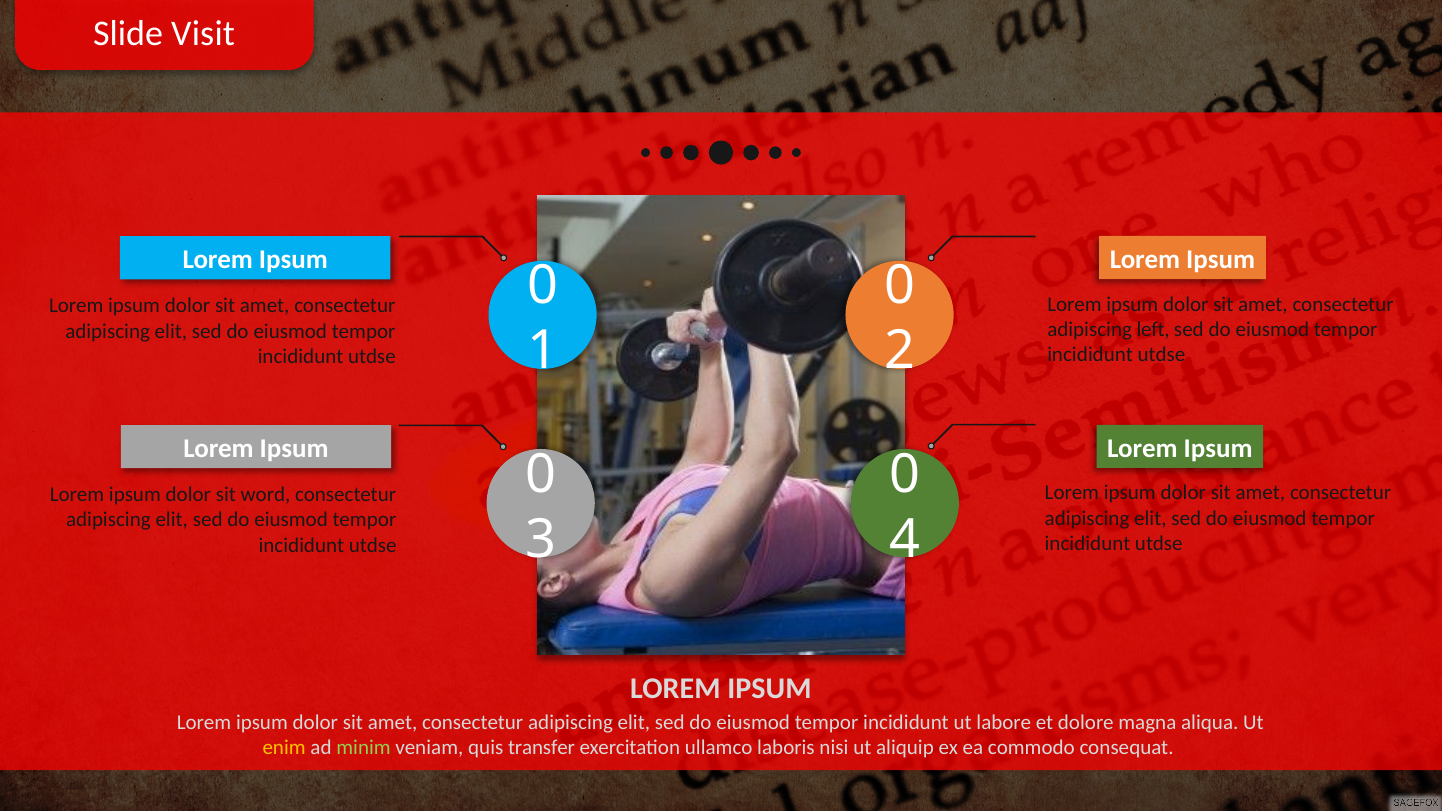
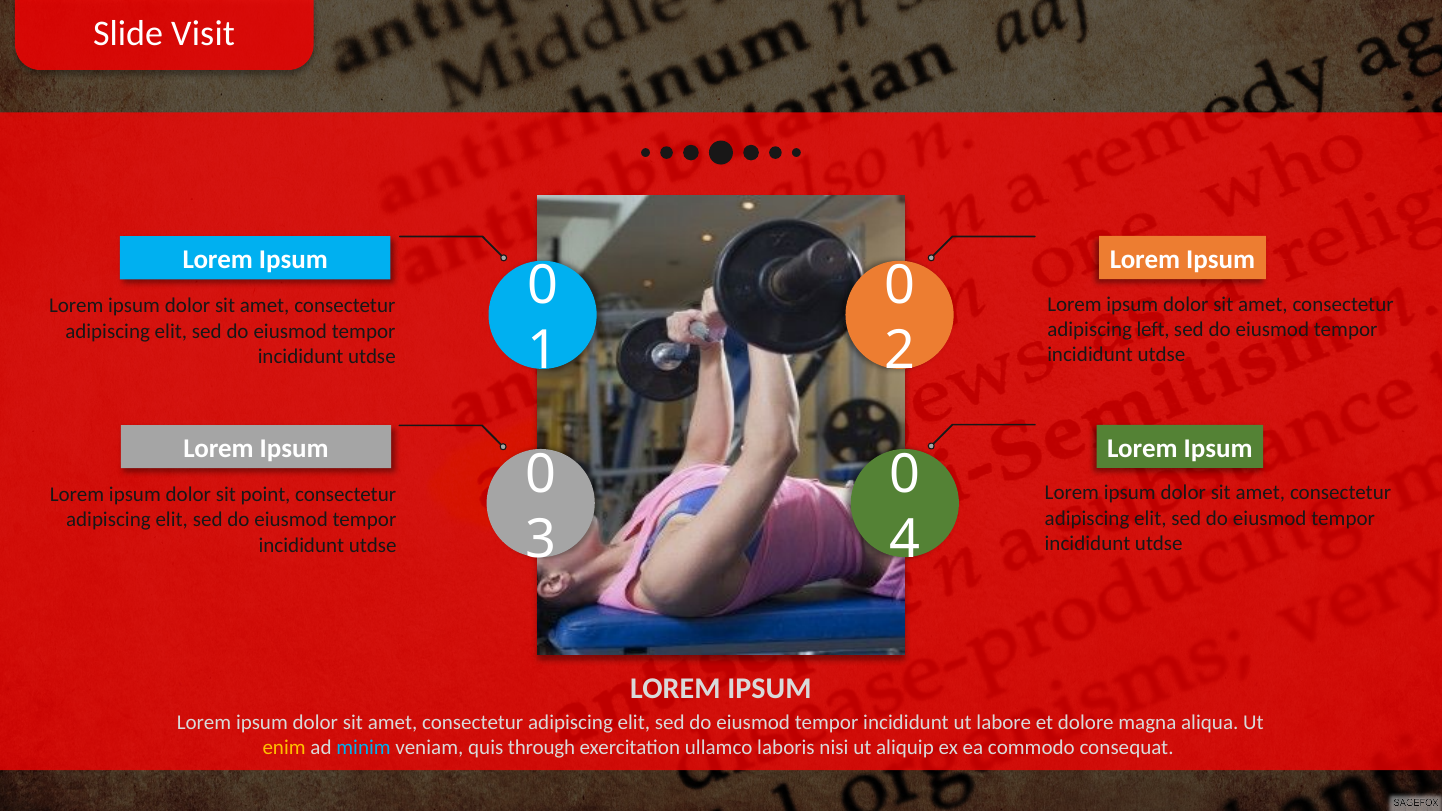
word: word -> point
minim colour: light green -> light blue
transfer: transfer -> through
